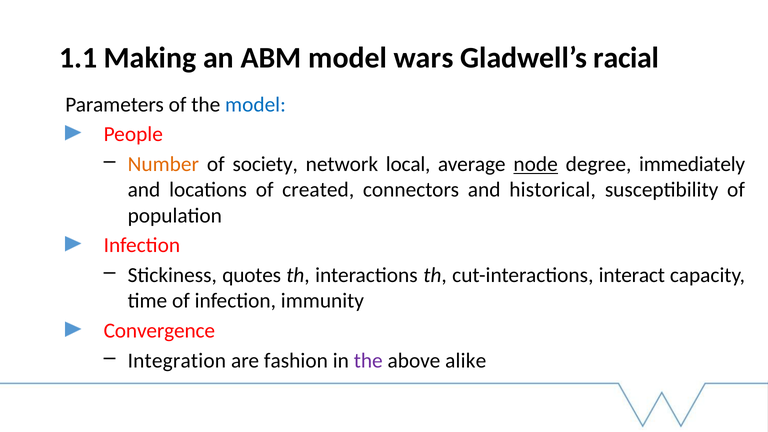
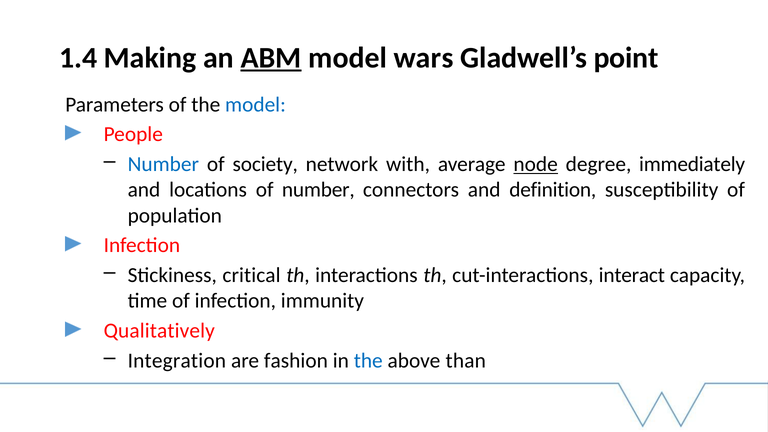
1.1: 1.1 -> 1.4
ABM underline: none -> present
racial: racial -> point
Number at (163, 164) colour: orange -> blue
local: local -> with
of created: created -> number
historical: historical -> definition
quotes: quotes -> critical
Convergence: Convergence -> Qualitatively
the at (368, 361) colour: purple -> blue
alike: alike -> than
